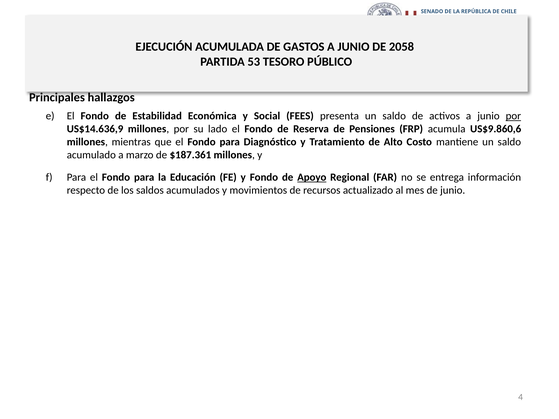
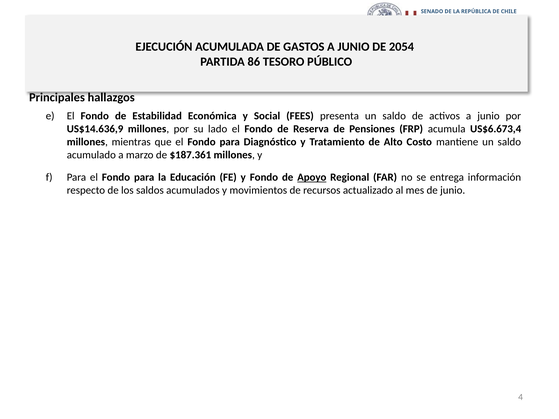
2058: 2058 -> 2054
53: 53 -> 86
por at (513, 116) underline: present -> none
US$9.860,6: US$9.860,6 -> US$6.673,4
